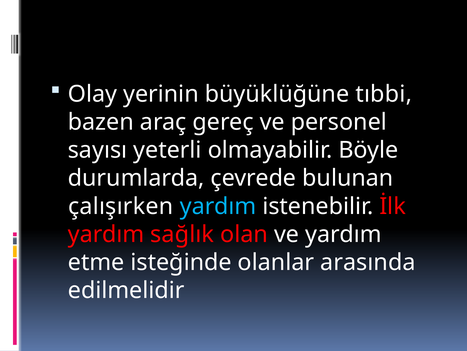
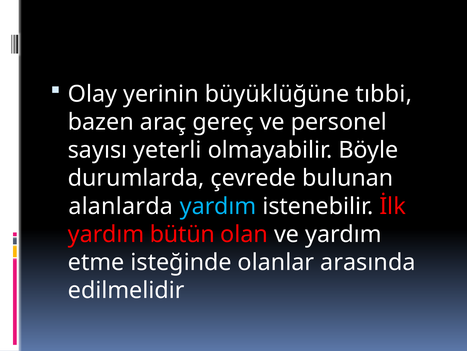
çalışırken: çalışırken -> alanlarda
sağlık: sağlık -> bütün
